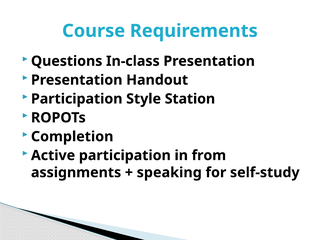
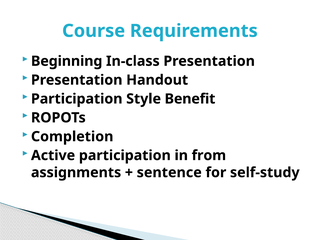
Questions: Questions -> Beginning
Station: Station -> Benefit
speaking: speaking -> sentence
